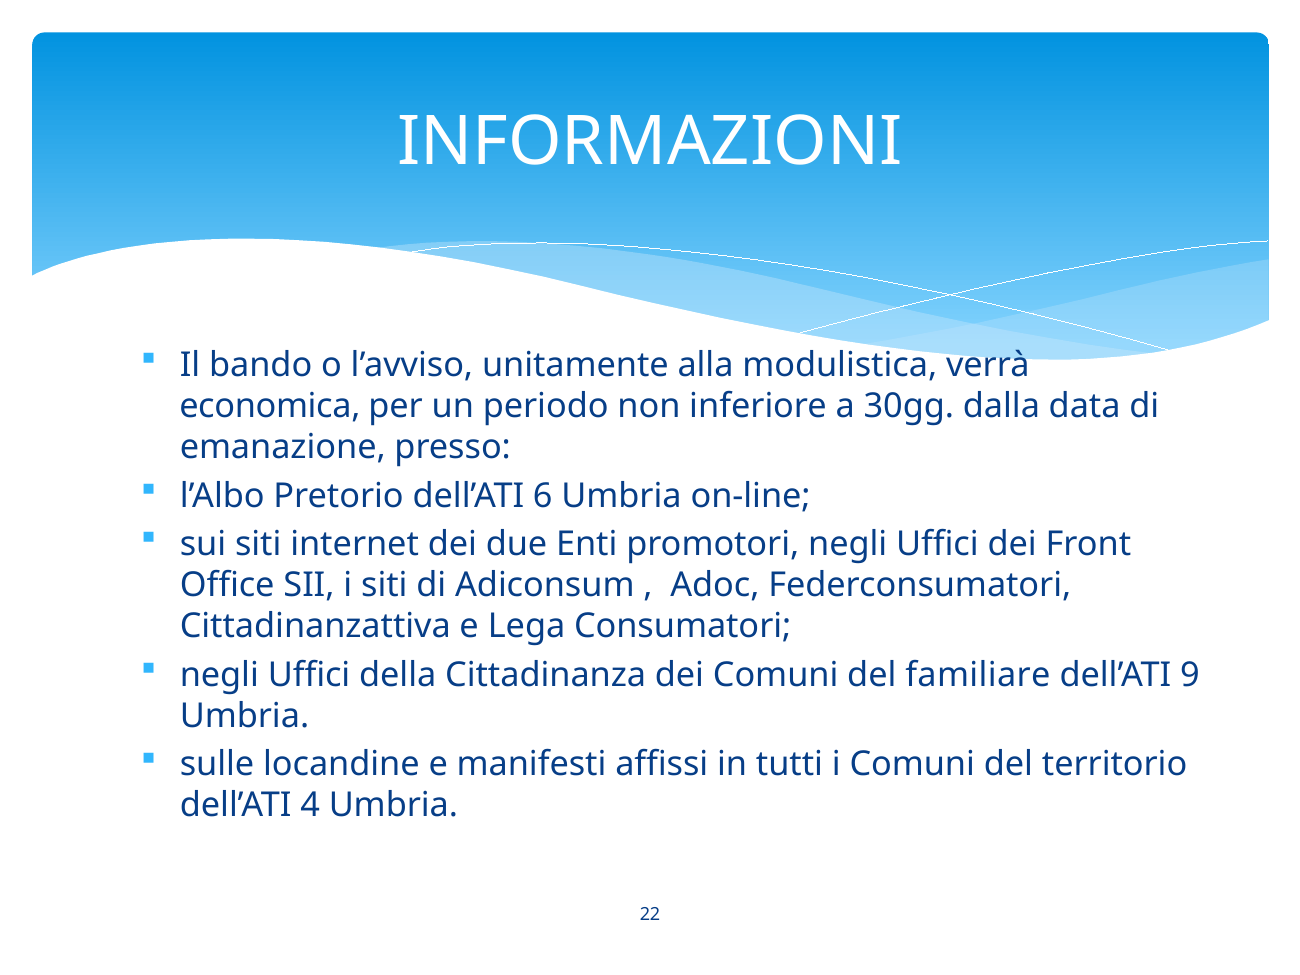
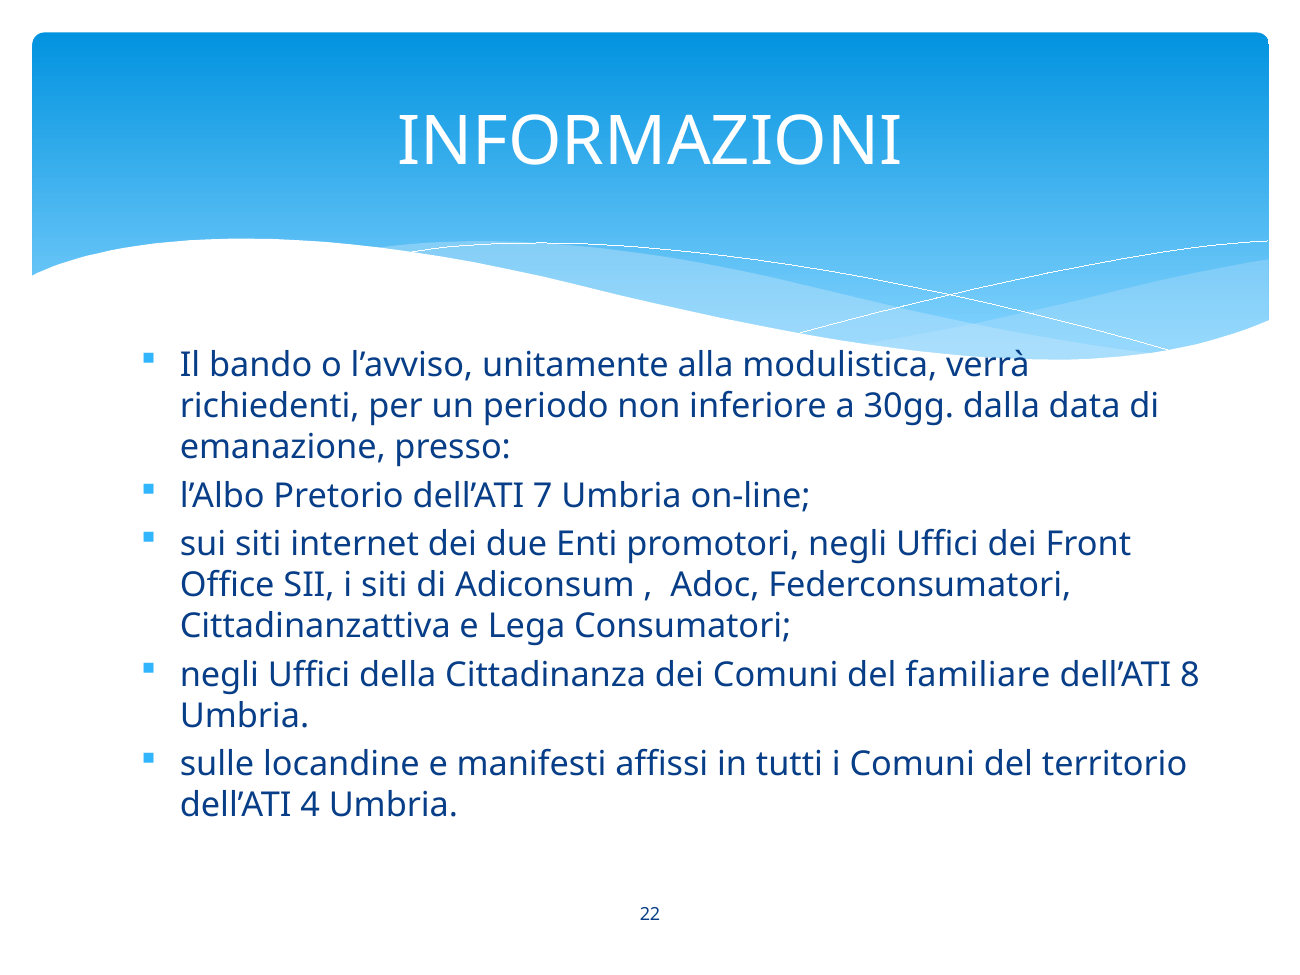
economica: economica -> richiedenti
6: 6 -> 7
9: 9 -> 8
